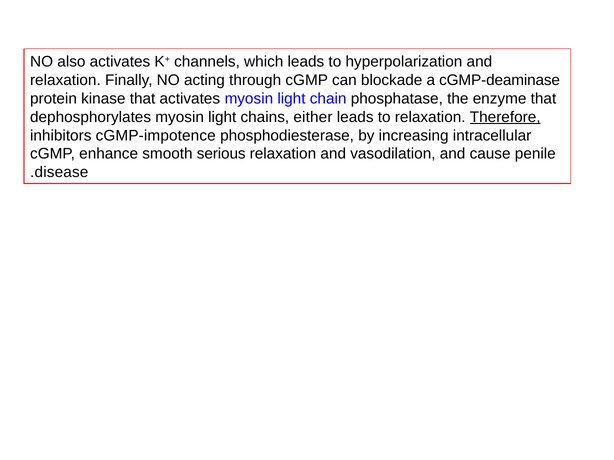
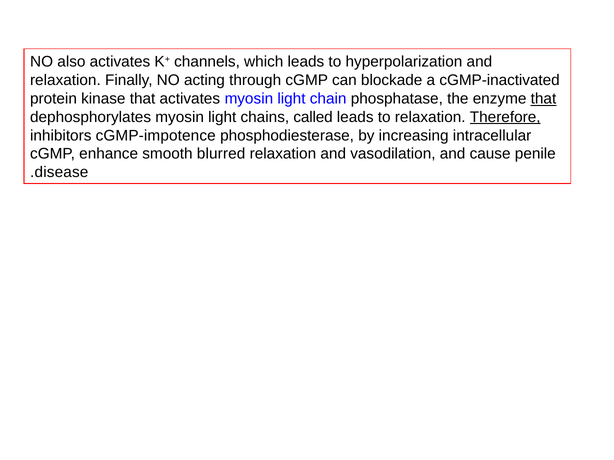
cGMP-deaminase: cGMP-deaminase -> cGMP-inactivated
that at (543, 99) underline: none -> present
either: either -> called
serious: serious -> blurred
